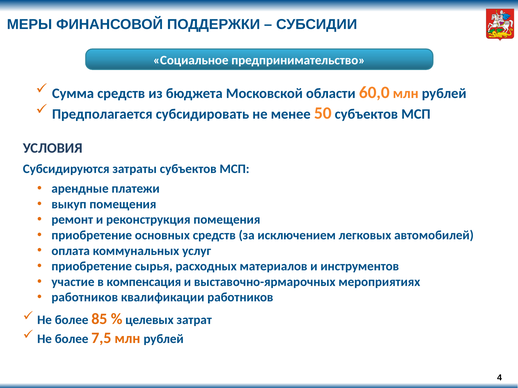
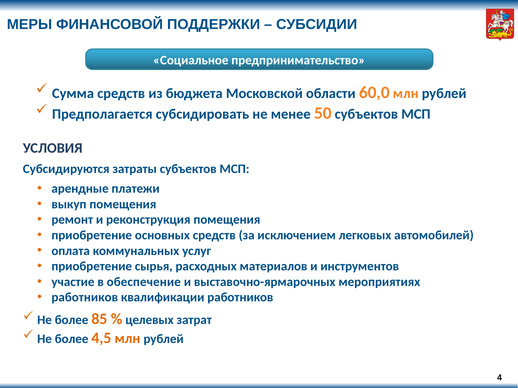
компенсация: компенсация -> обеспечение
7,5: 7,5 -> 4,5
